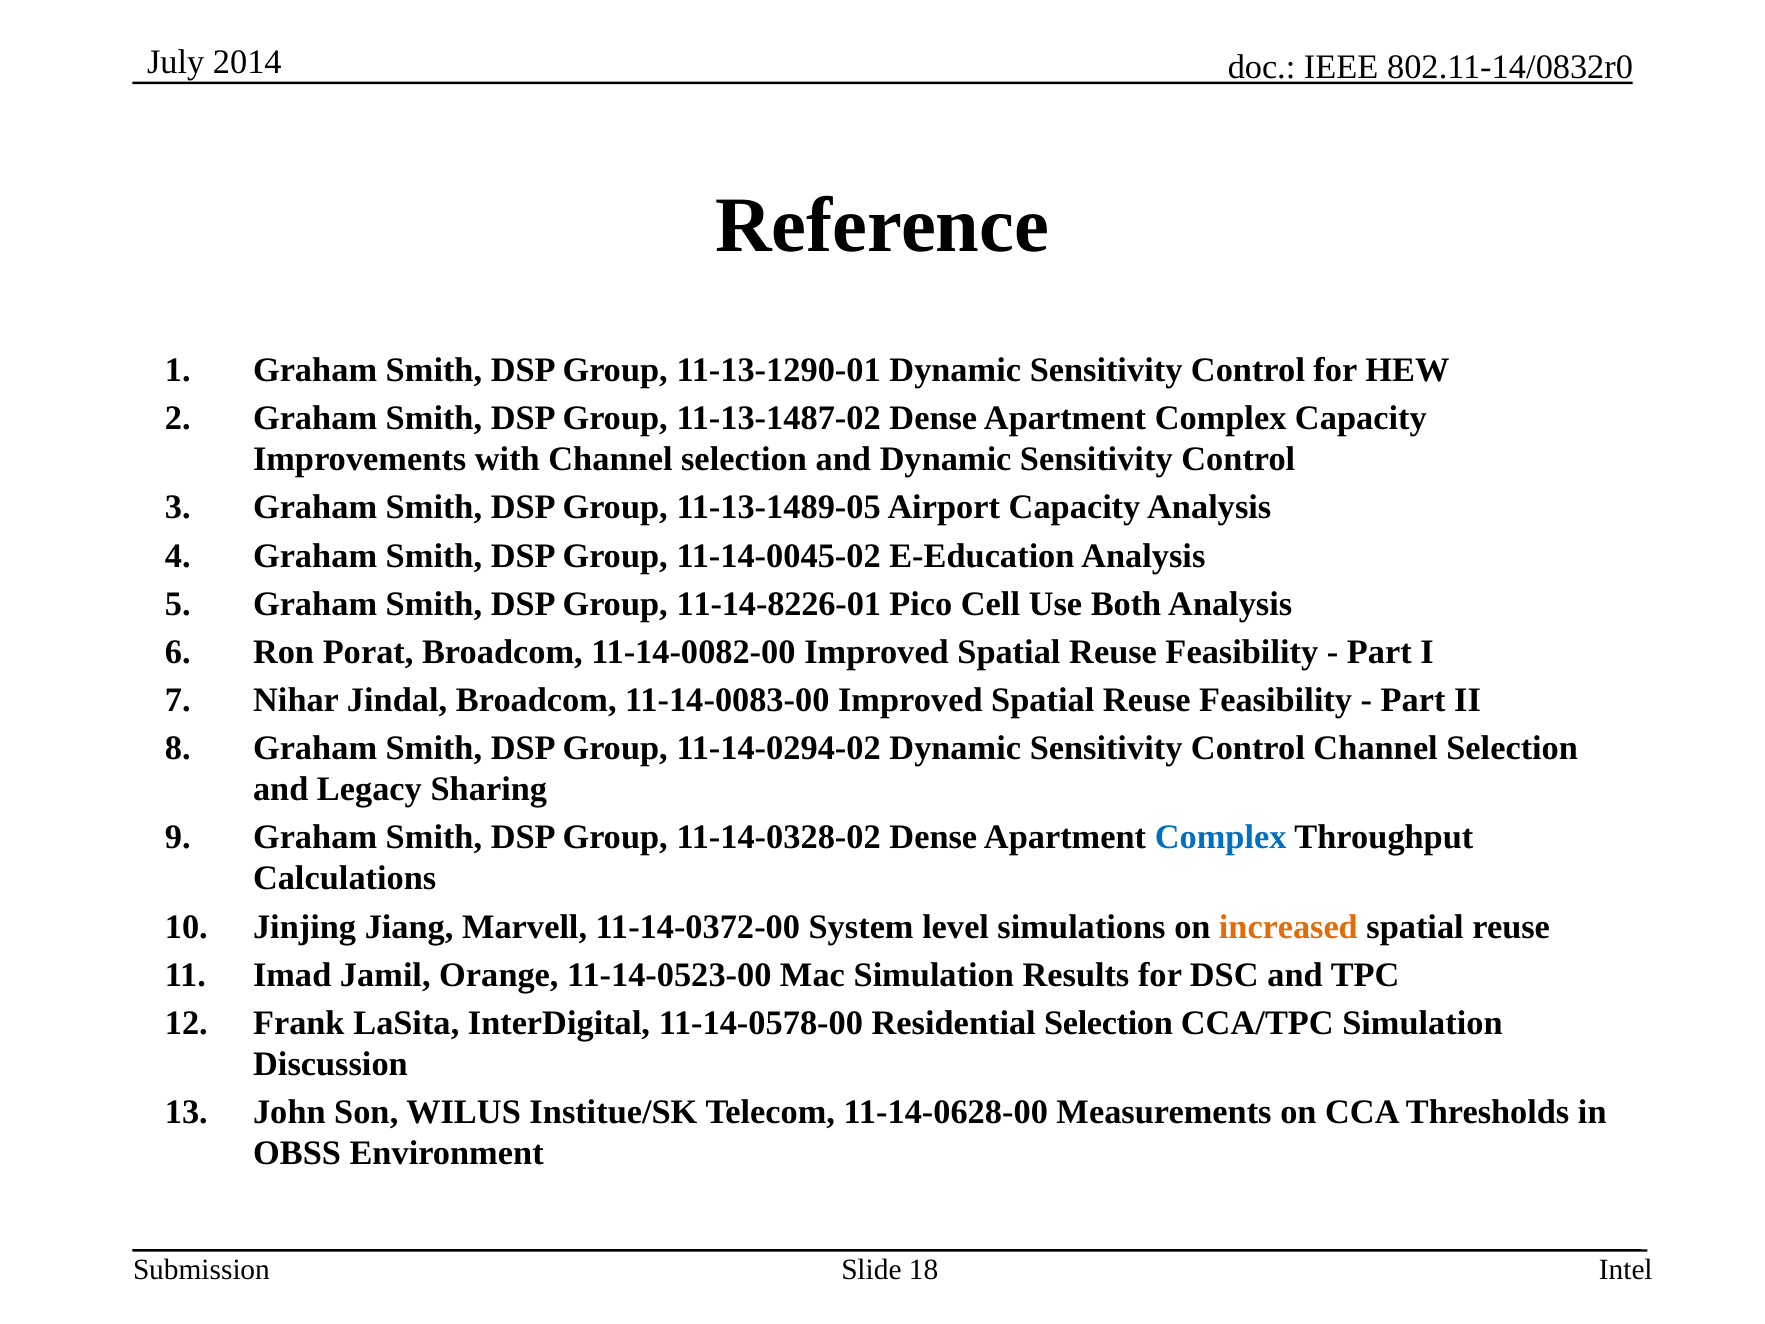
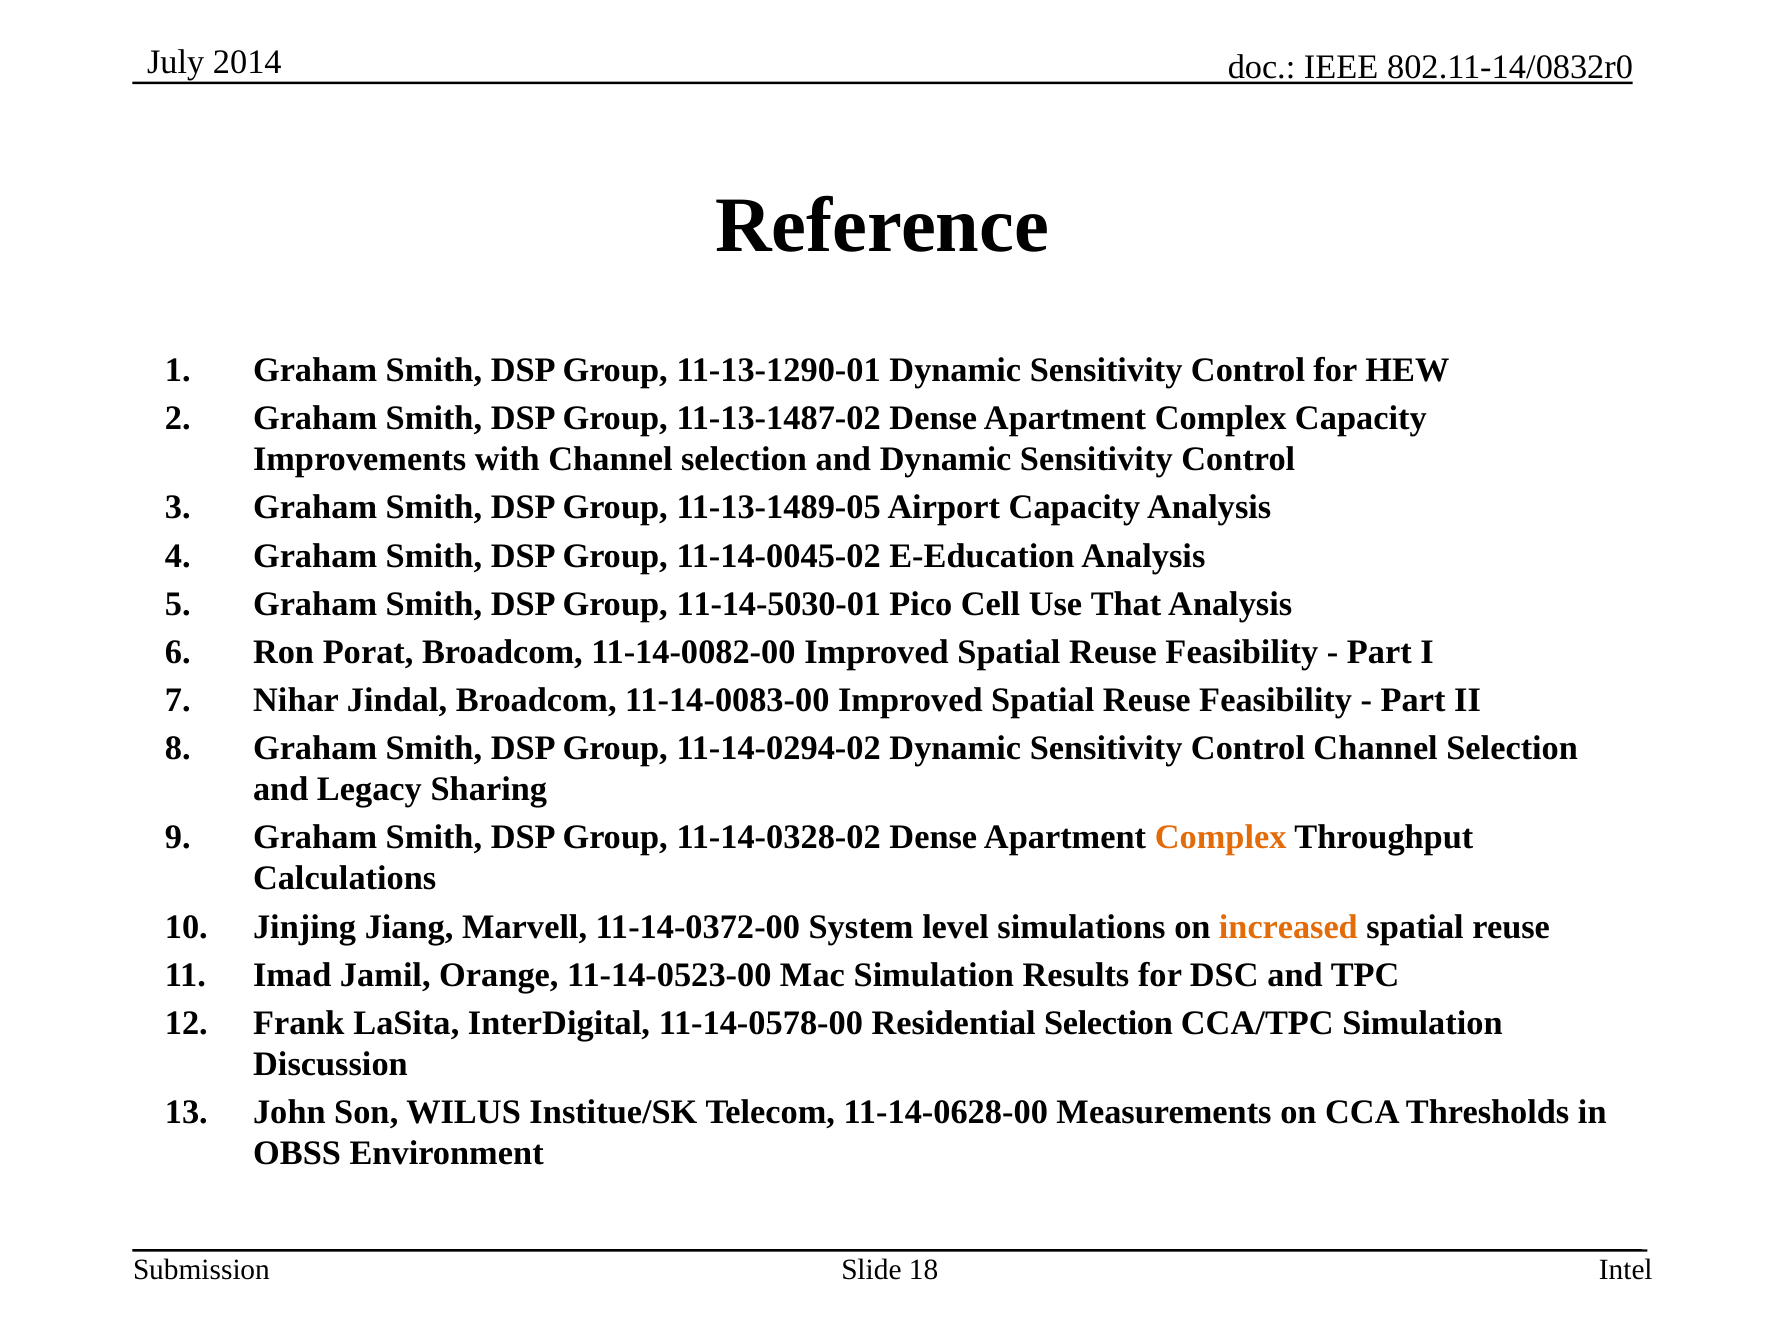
11-14-8226-01: 11-14-8226-01 -> 11-14-5030-01
Both: Both -> That
Complex at (1221, 837) colour: blue -> orange
